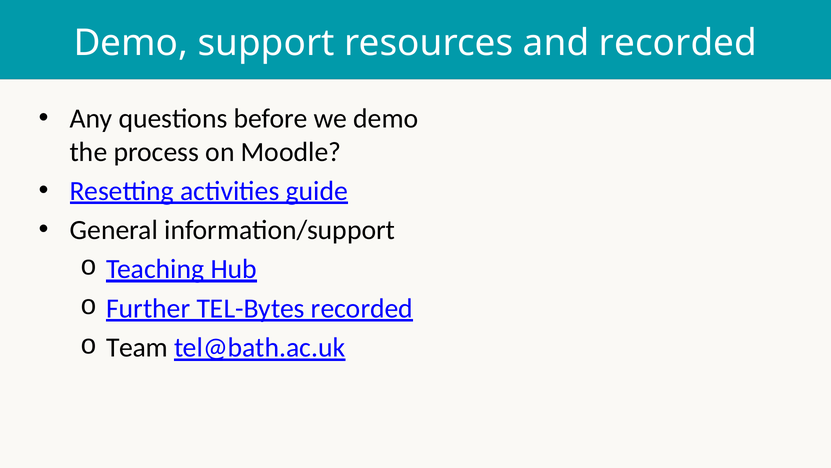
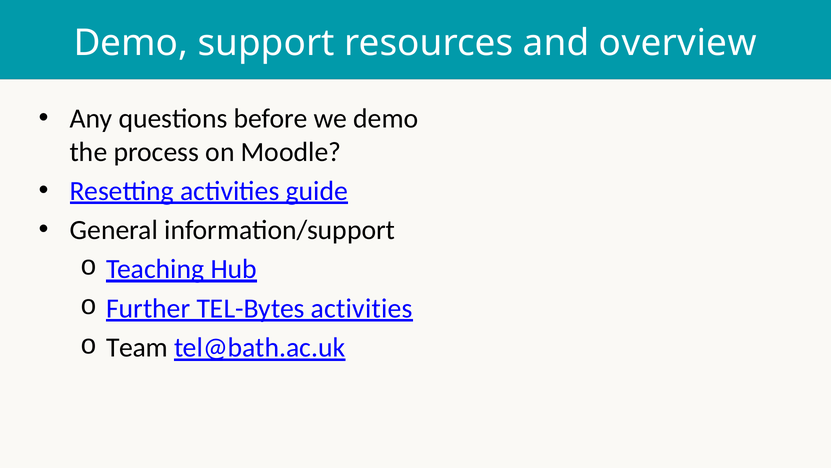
and recorded: recorded -> overview
TEL-Bytes recorded: recorded -> activities
